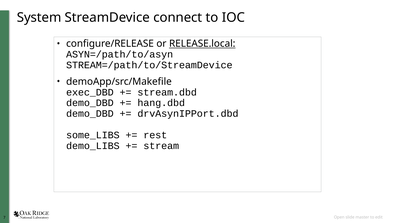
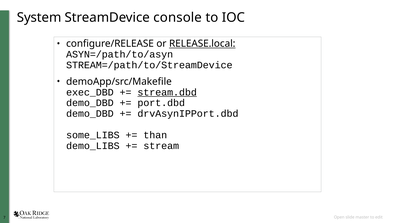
connect: connect -> console
stream.dbd underline: none -> present
hang.dbd: hang.dbd -> port.dbd
rest: rest -> than
